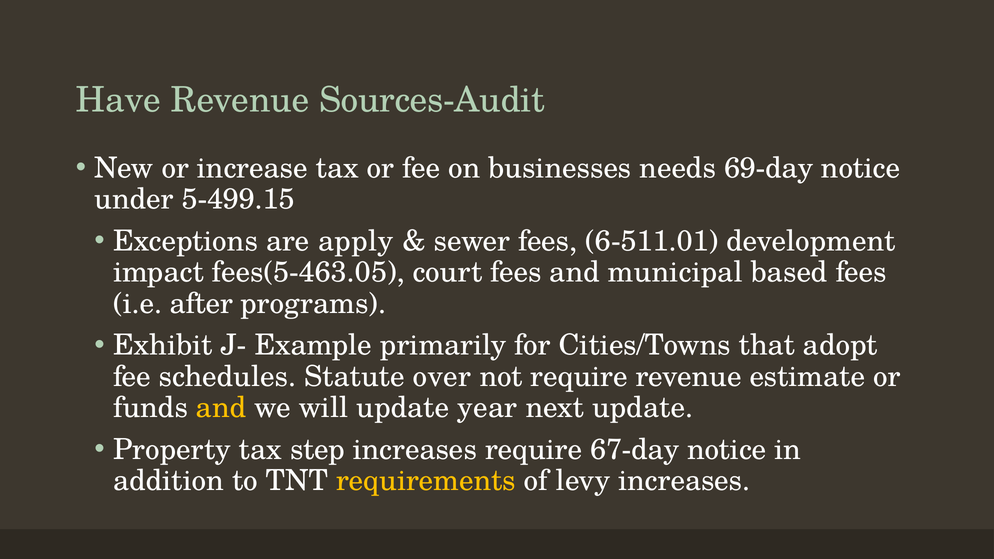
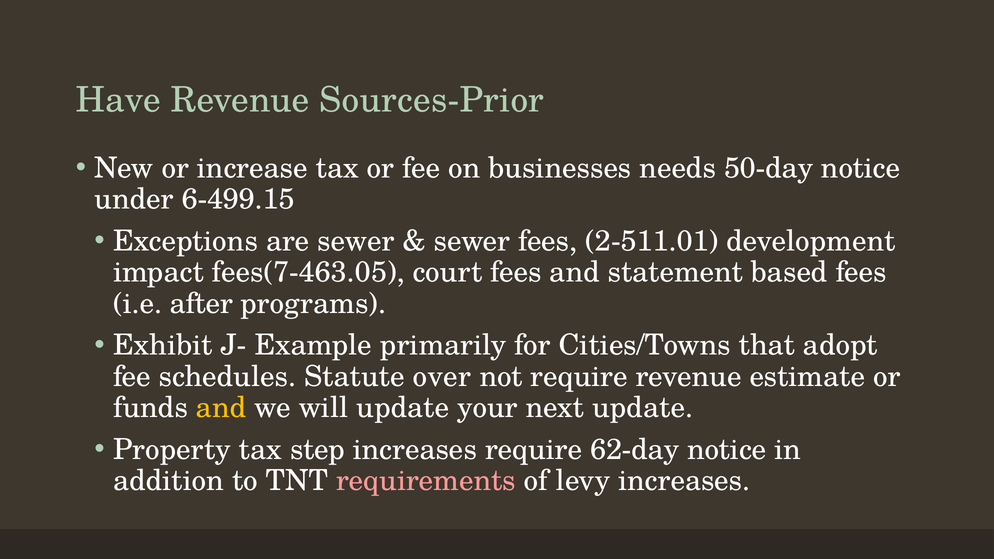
Sources-Audit: Sources-Audit -> Sources-Prior
69-day: 69-day -> 50-day
5-499.15: 5-499.15 -> 6-499.15
are apply: apply -> sewer
6-511.01: 6-511.01 -> 2-511.01
fees(5-463.05: fees(5-463.05 -> fees(7-463.05
municipal: municipal -> statement
year: year -> your
67-day: 67-day -> 62-day
requirements colour: yellow -> pink
